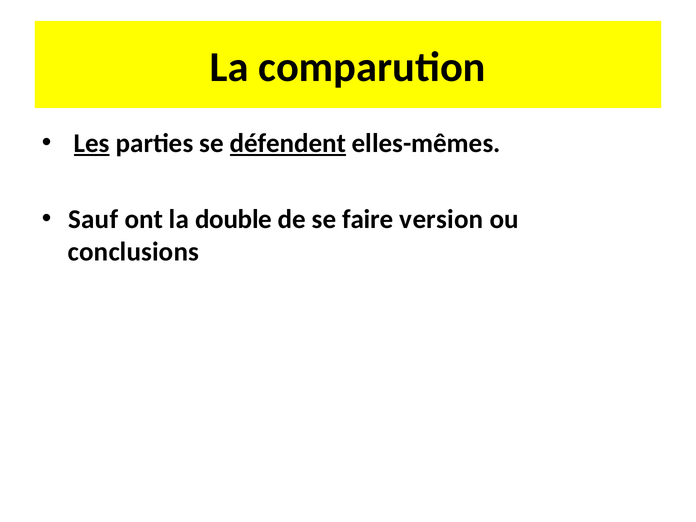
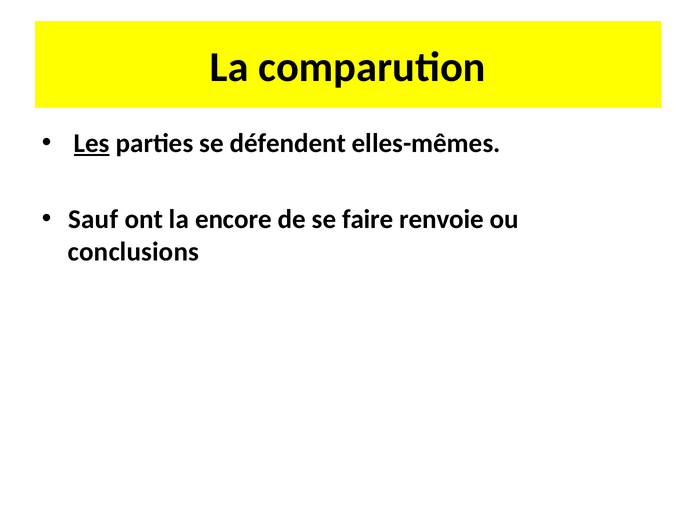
défendent underline: present -> none
double: double -> encore
version: version -> renvoie
